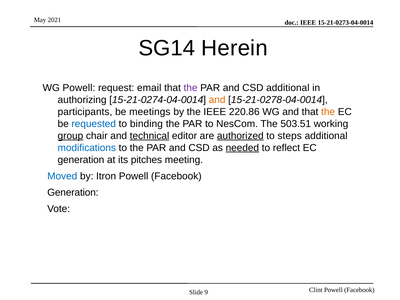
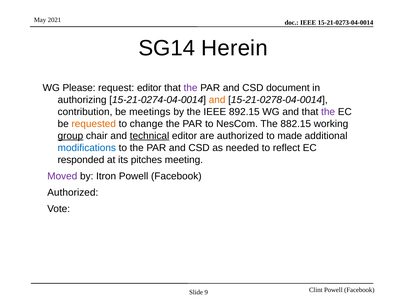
WG Powell: Powell -> Please
request email: email -> editor
CSD additional: additional -> document
participants: participants -> contribution
220.86: 220.86 -> 892.15
the at (328, 112) colour: orange -> purple
requested colour: blue -> orange
binding: binding -> change
503.51: 503.51 -> 882.15
authorized at (240, 136) underline: present -> none
steps: steps -> made
needed underline: present -> none
generation at (81, 160): generation -> responded
Moved colour: blue -> purple
Generation at (73, 193): Generation -> Authorized
